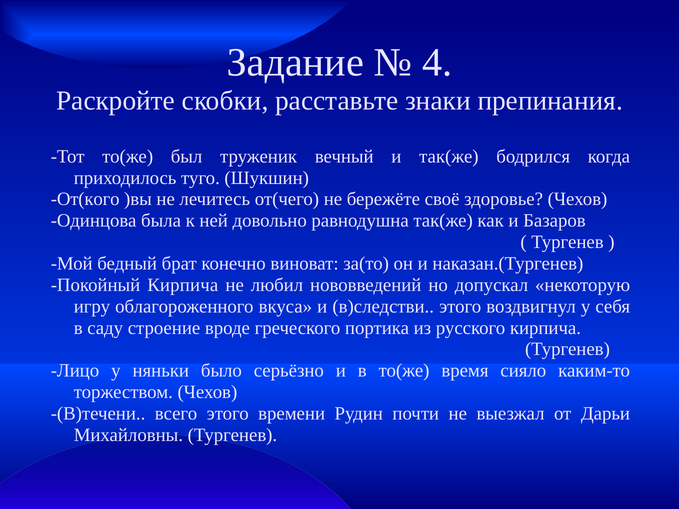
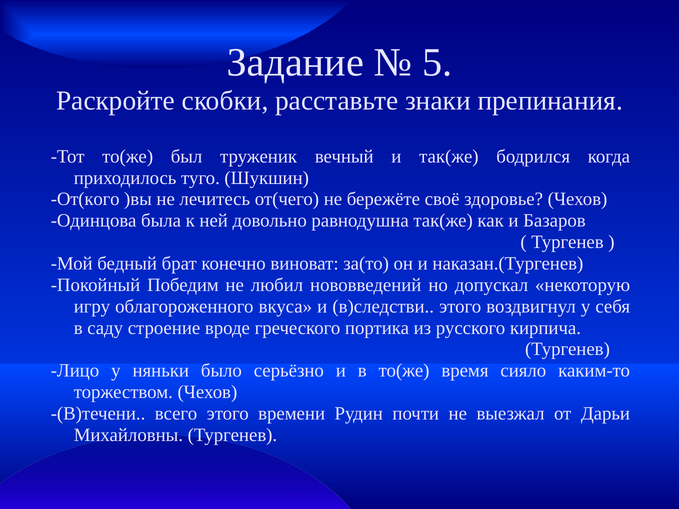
4: 4 -> 5
Покойный Кирпича: Кирпича -> Победим
